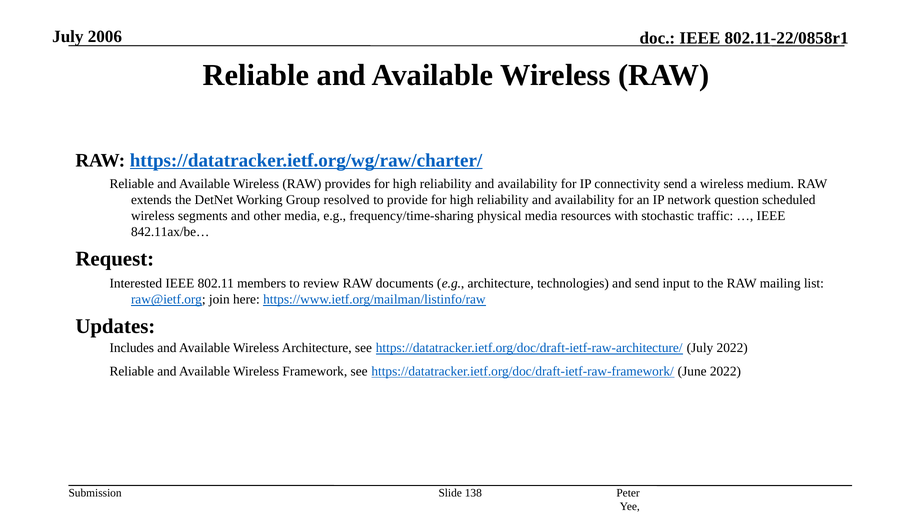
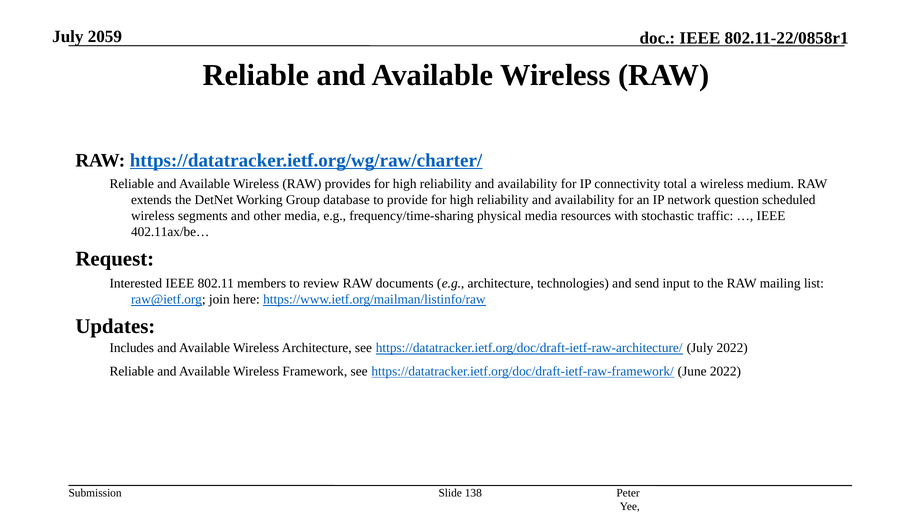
2006: 2006 -> 2059
connectivity send: send -> total
resolved: resolved -> database
842.11ax/be…: 842.11ax/be… -> 402.11ax/be…
